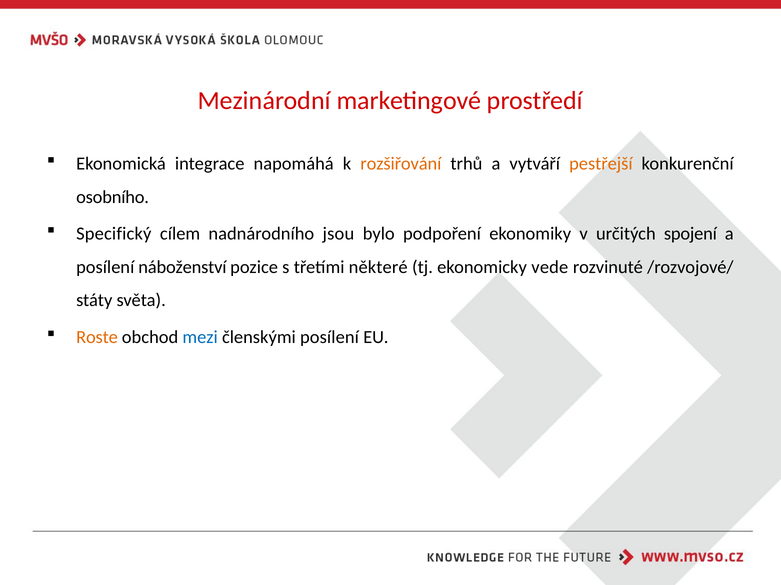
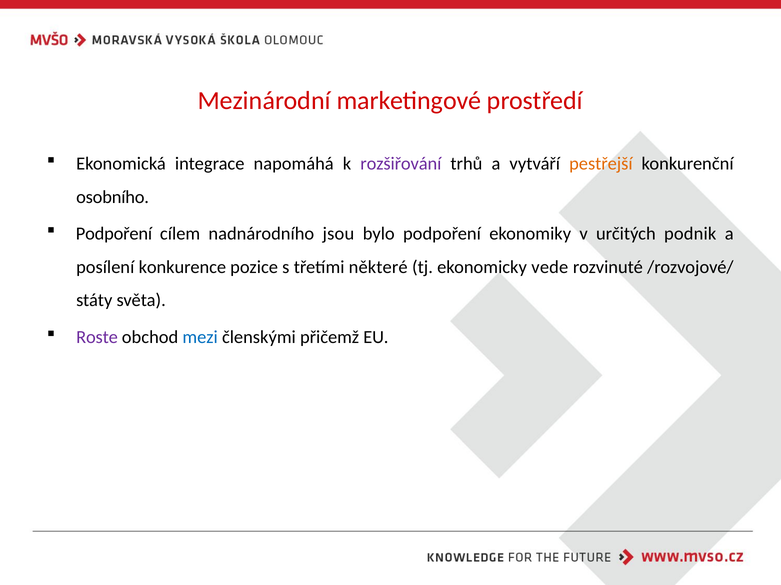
rozšiřování colour: orange -> purple
Specifický at (114, 234): Specifický -> Podpoření
spojení: spojení -> podnik
náboženství: náboženství -> konkurence
Roste colour: orange -> purple
členskými posílení: posílení -> přičemž
